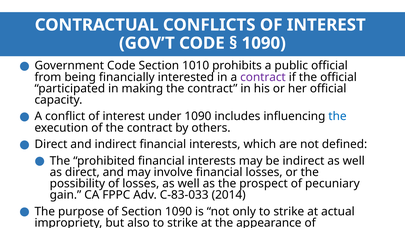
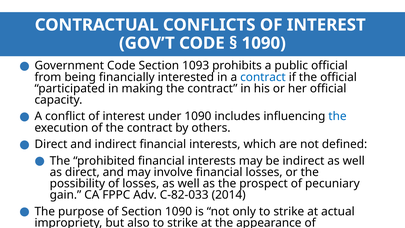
1010: 1010 -> 1093
contract at (263, 77) colour: purple -> blue
C-83-033: C-83-033 -> C-82-033
